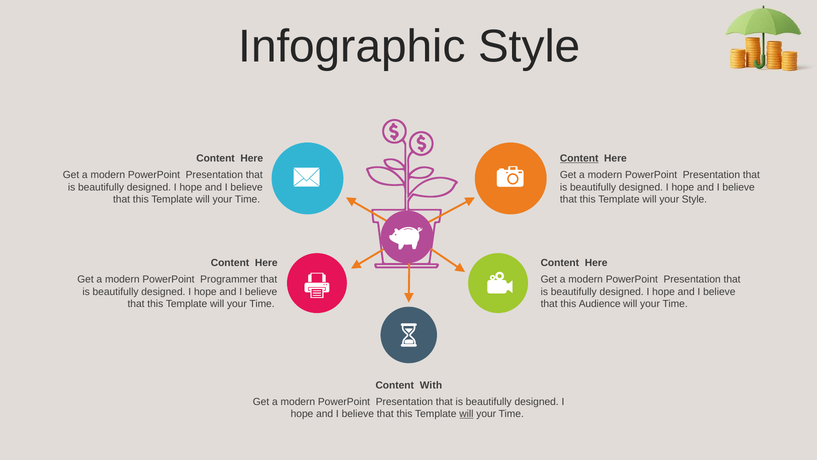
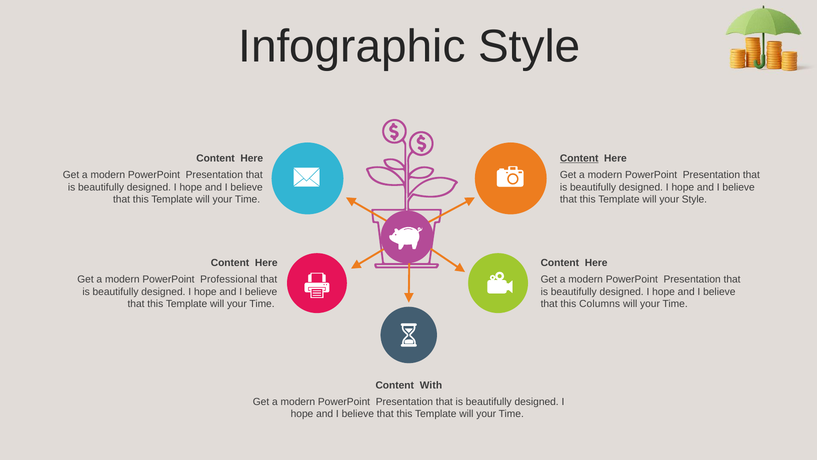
Programmer: Programmer -> Professional
Audience: Audience -> Columns
will at (466, 414) underline: present -> none
